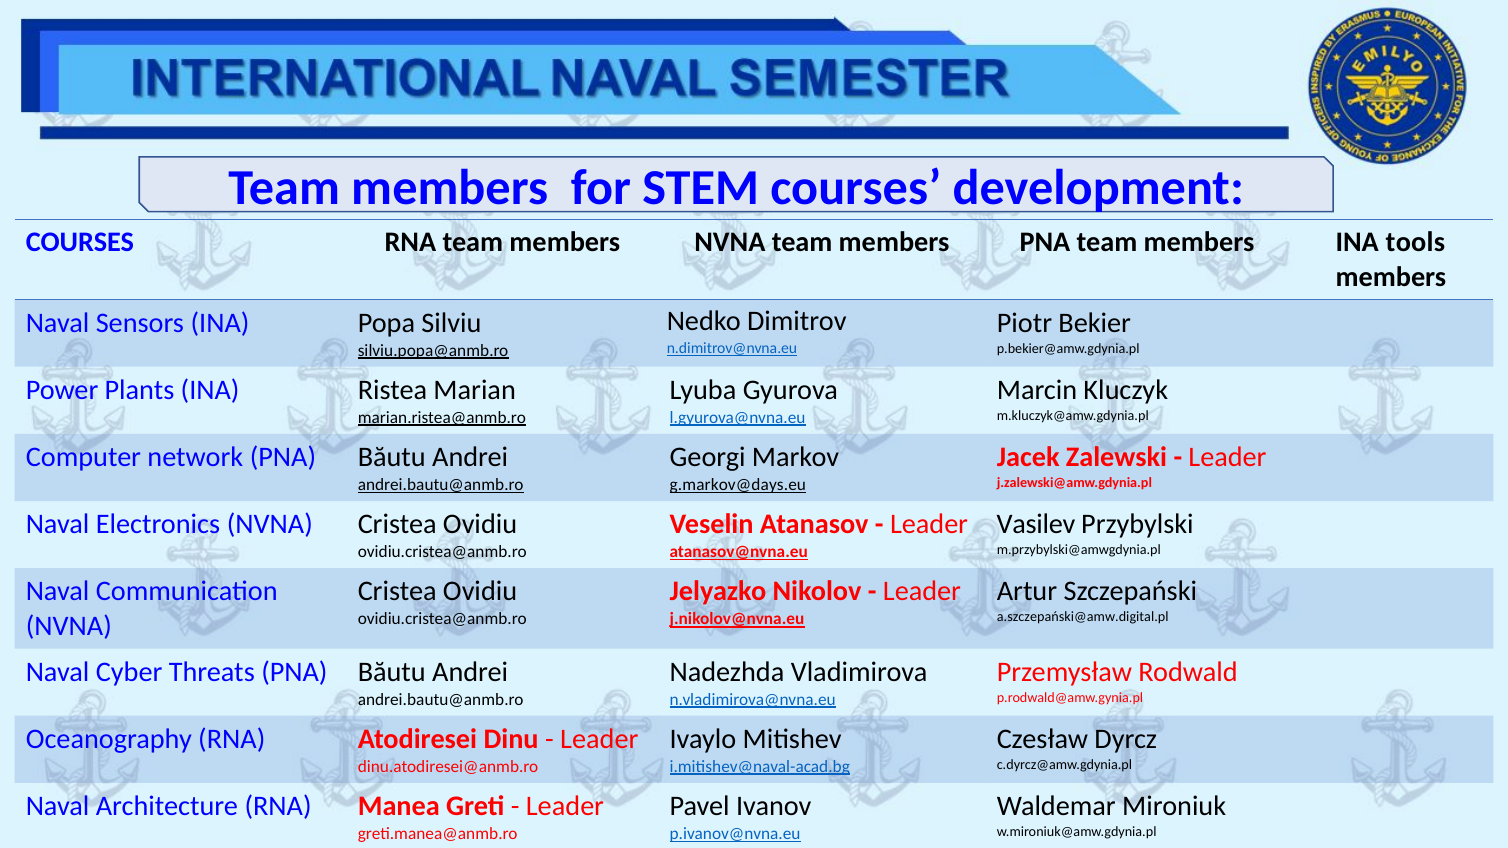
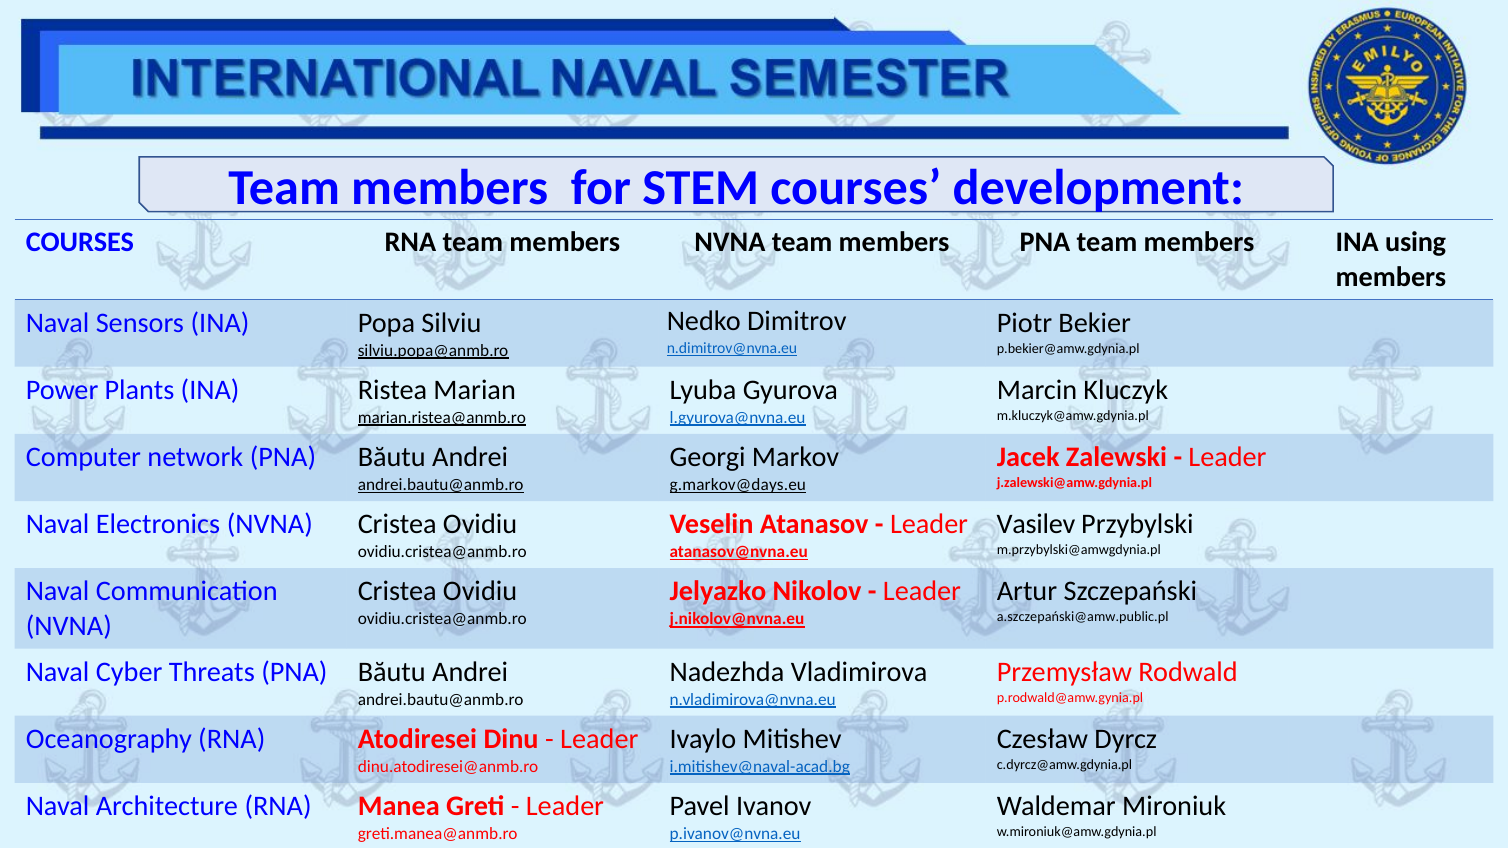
tools: tools -> using
a.szczepański@amw.digital.pl: a.szczepański@amw.digital.pl -> a.szczepański@amw.public.pl
